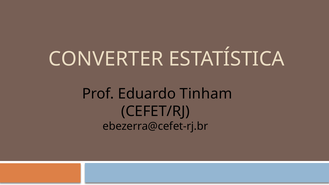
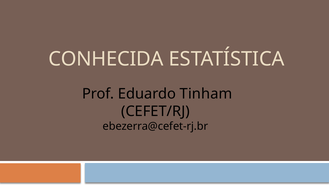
CONVERTER: CONVERTER -> CONHECIDA
